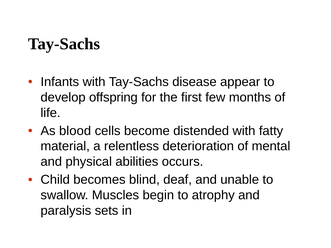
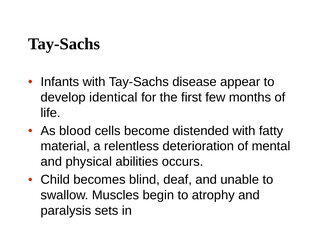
offspring: offspring -> identical
